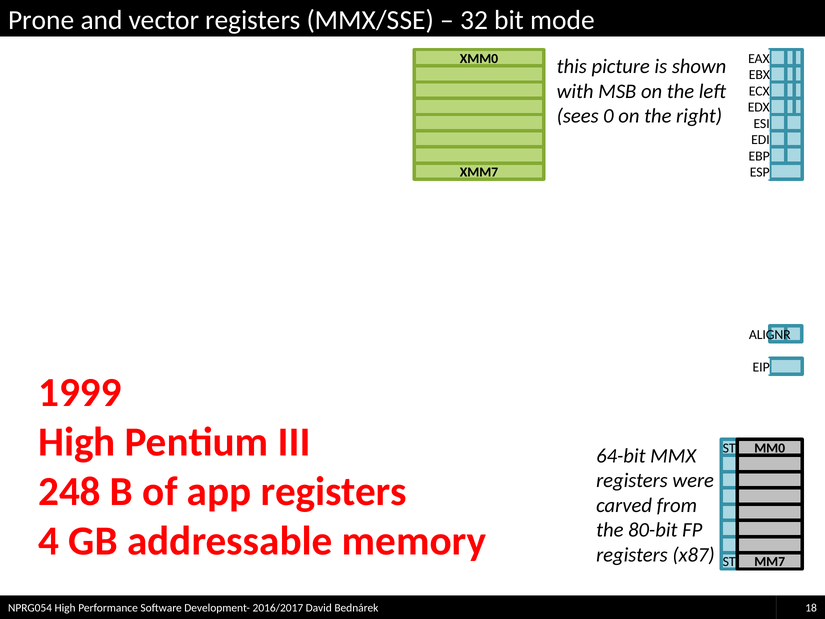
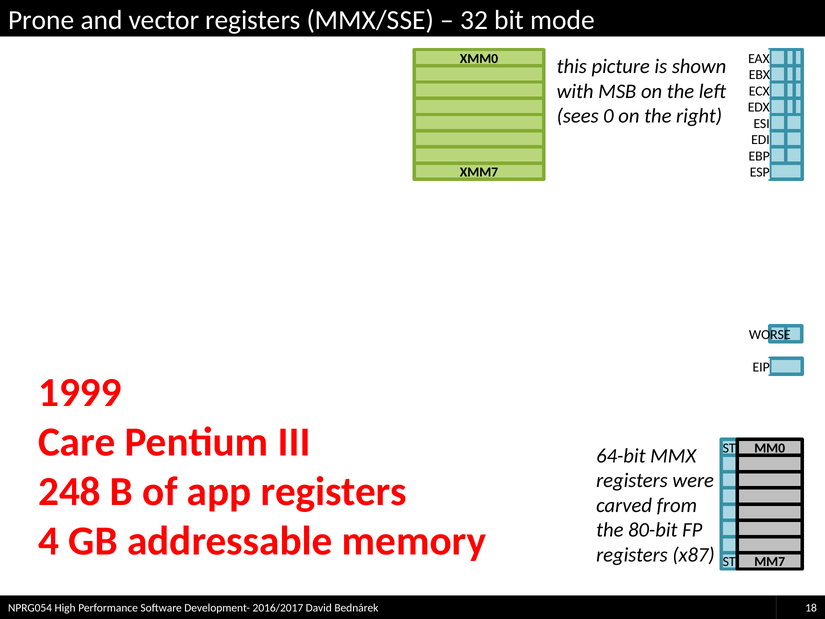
ALIGNR: ALIGNR -> WORSE
High at (77, 442): High -> Care
